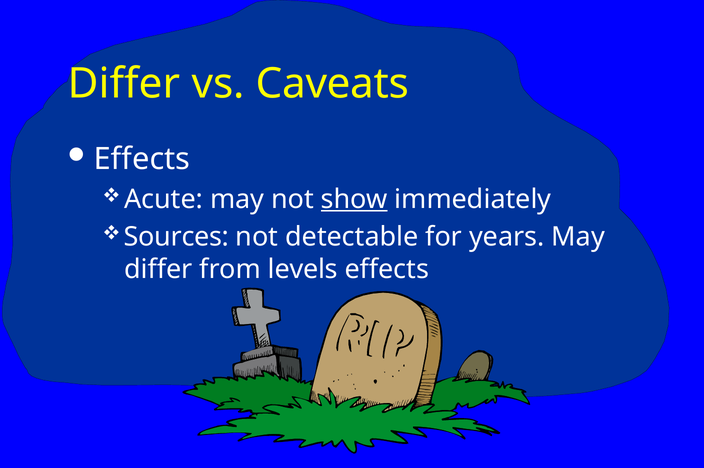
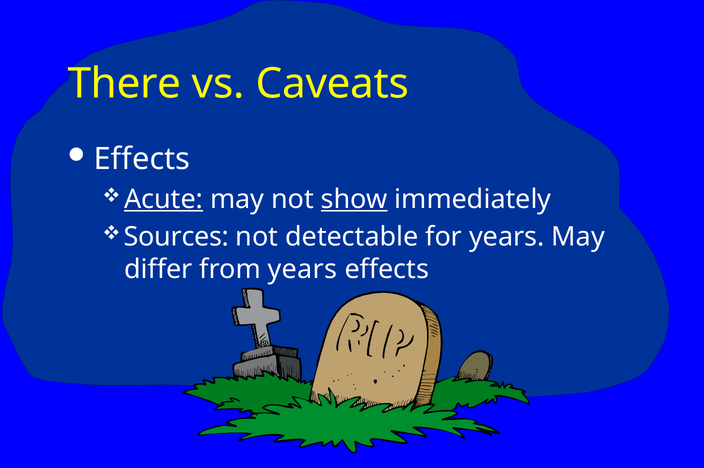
Differ at (124, 84): Differ -> There
Acute underline: none -> present
from levels: levels -> years
